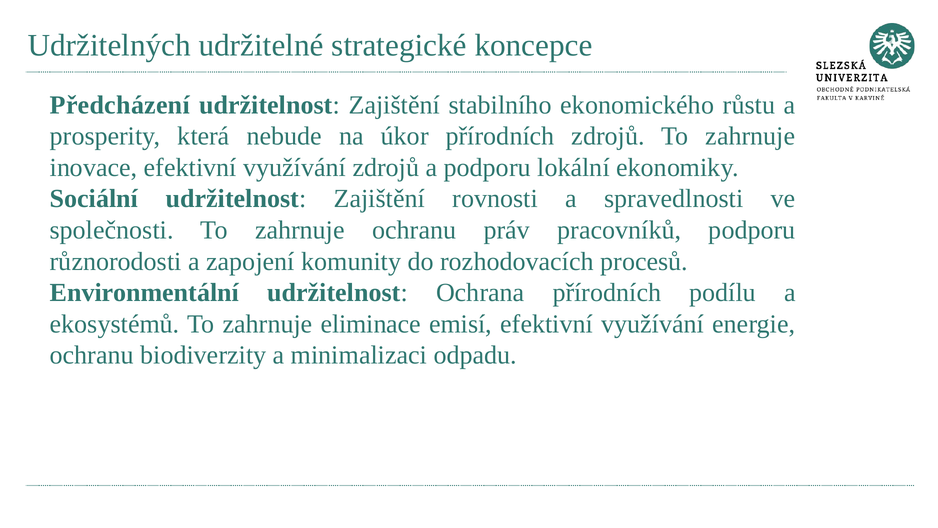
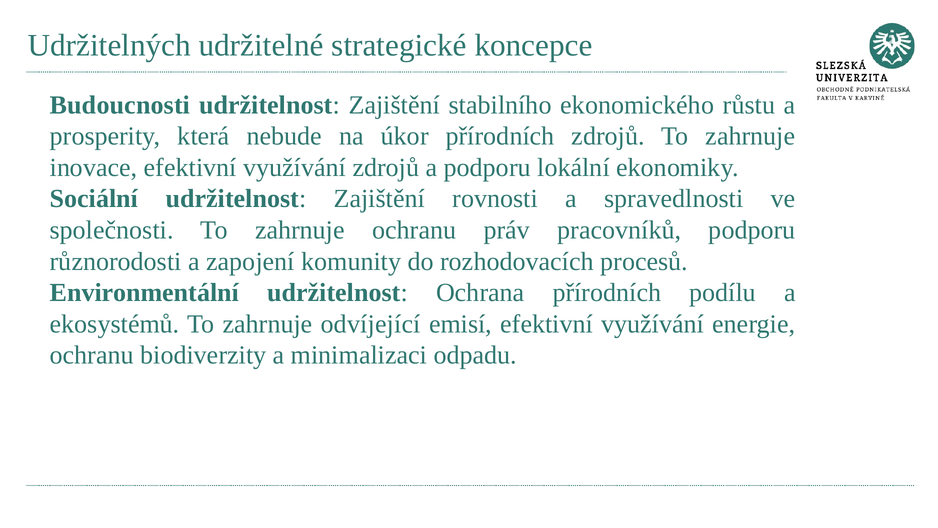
Předcházení: Předcházení -> Budoucnosti
eliminace: eliminace -> odvíjející
